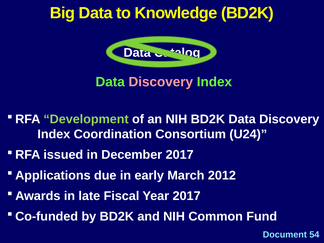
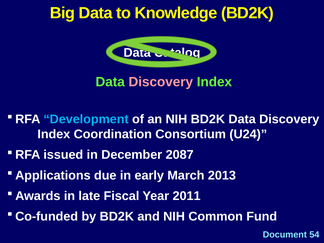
Development colour: light green -> light blue
December 2017: 2017 -> 2087
2012: 2012 -> 2013
Year 2017: 2017 -> 2011
